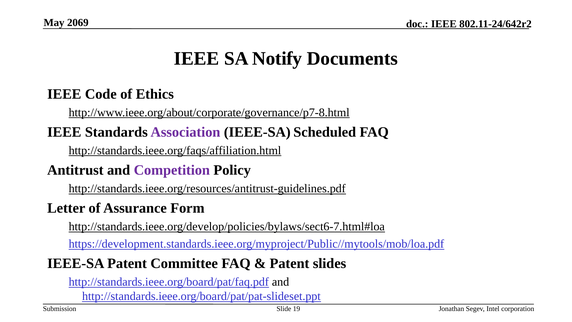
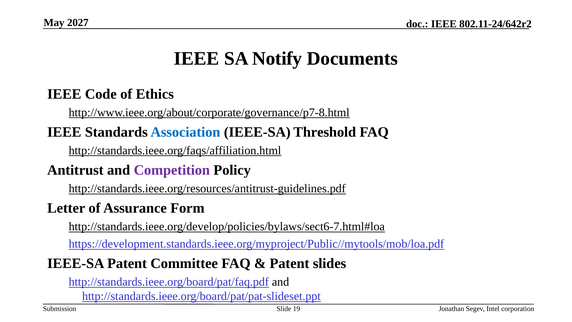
2069: 2069 -> 2027
Association colour: purple -> blue
Scheduled: Scheduled -> Threshold
